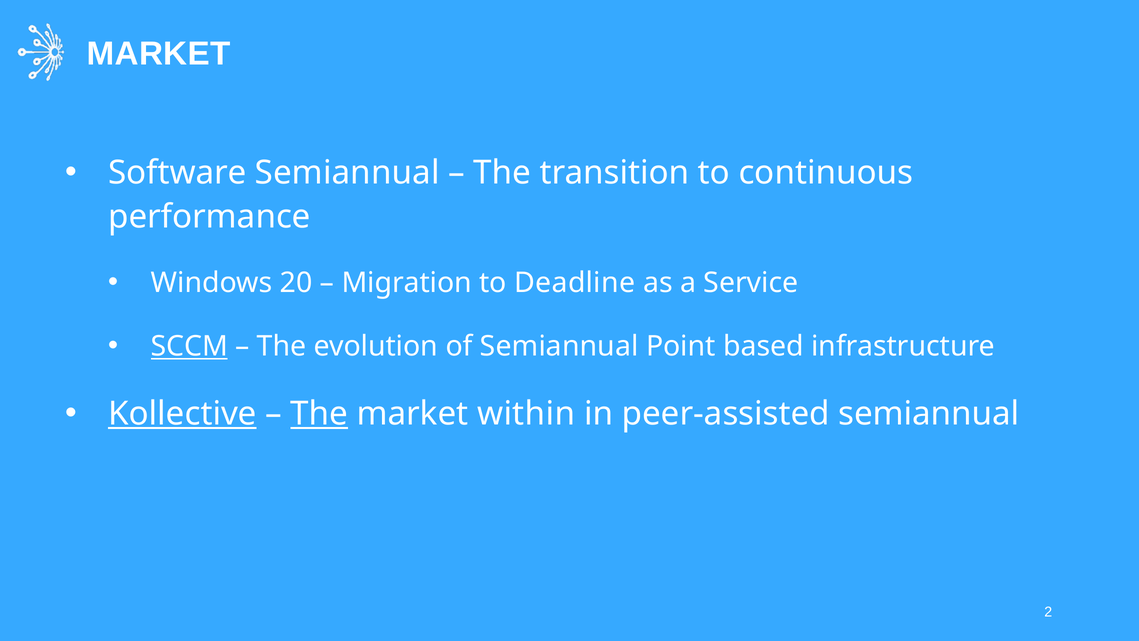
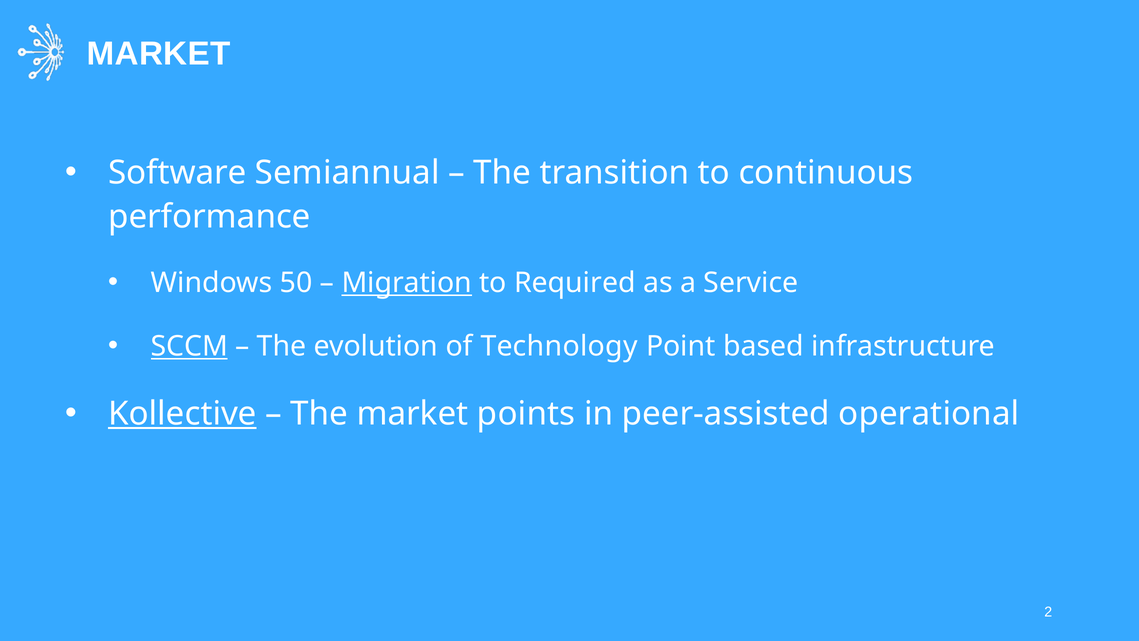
20: 20 -> 50
Migration underline: none -> present
Deadline: Deadline -> Required
of Semiannual: Semiannual -> Technology
The at (319, 414) underline: present -> none
within: within -> points
peer-assisted semiannual: semiannual -> operational
